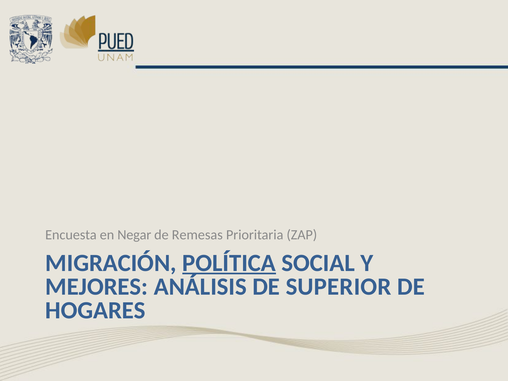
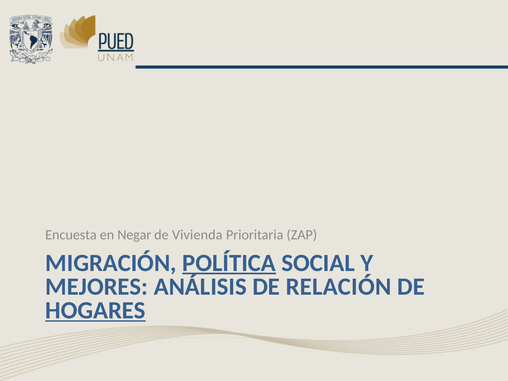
Remesas: Remesas -> Vivienda
SUPERIOR: SUPERIOR -> RELACIÓN
HOGARES underline: none -> present
